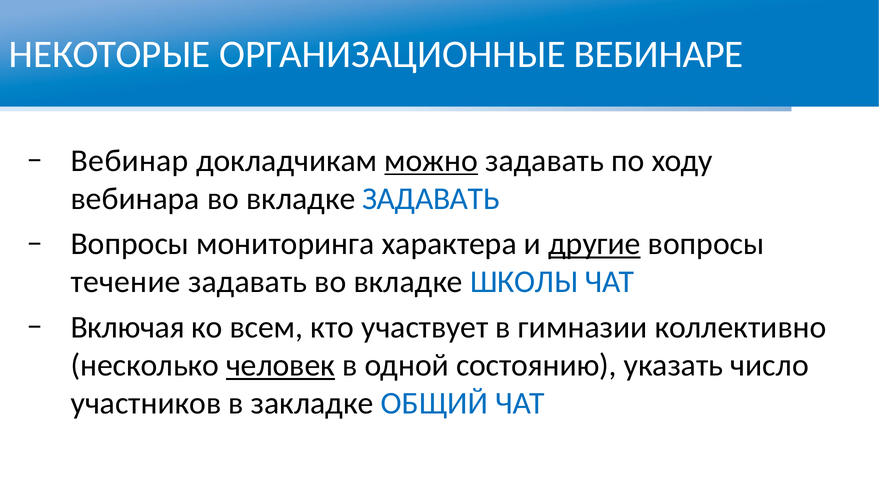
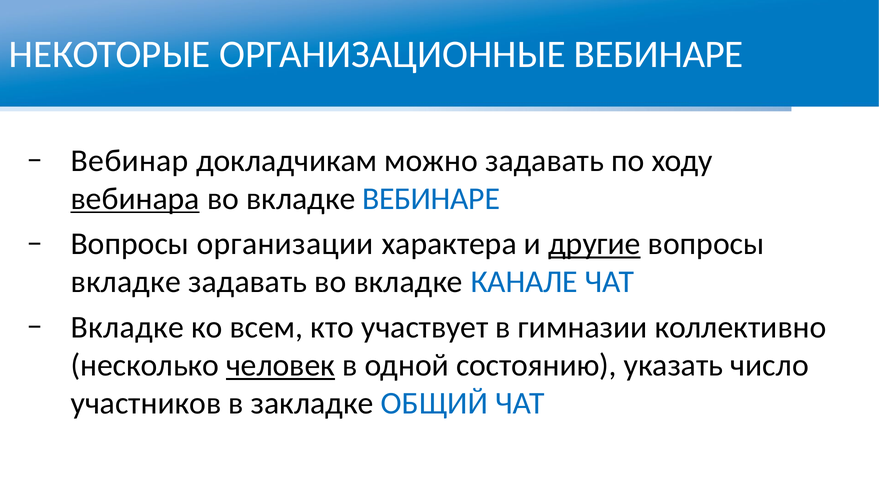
можно underline: present -> none
вебинара underline: none -> present
вкладке ЗАДАВАТЬ: ЗАДАВАТЬ -> ВЕБИНАРЕ
мониторинга: мониторинга -> организации
течение at (126, 282): течение -> вкладке
ШКОЛЫ: ШКОЛЫ -> КАНАЛЕ
Включая at (128, 328): Включая -> Вкладке
